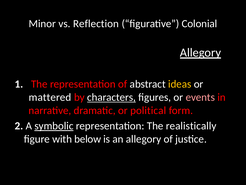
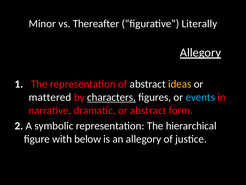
Reflection: Reflection -> Thereafter
Colonial: Colonial -> Literally
events colour: pink -> light blue
or political: political -> abstract
symbolic underline: present -> none
realistically: realistically -> hierarchical
